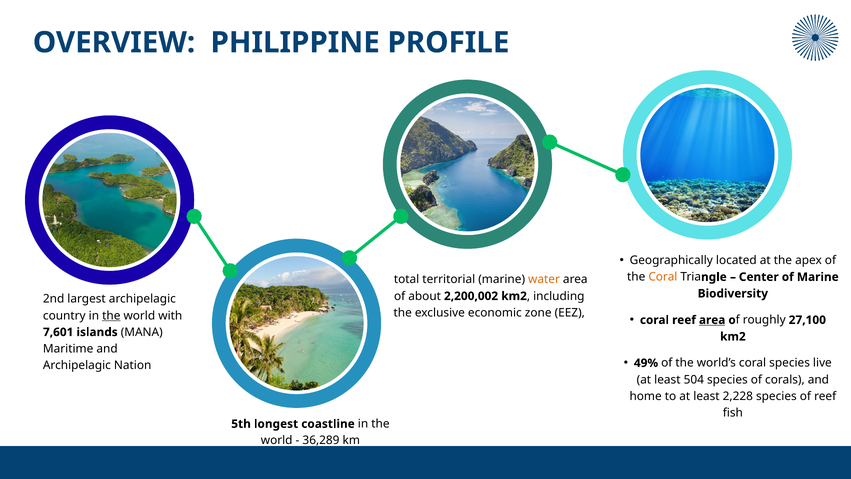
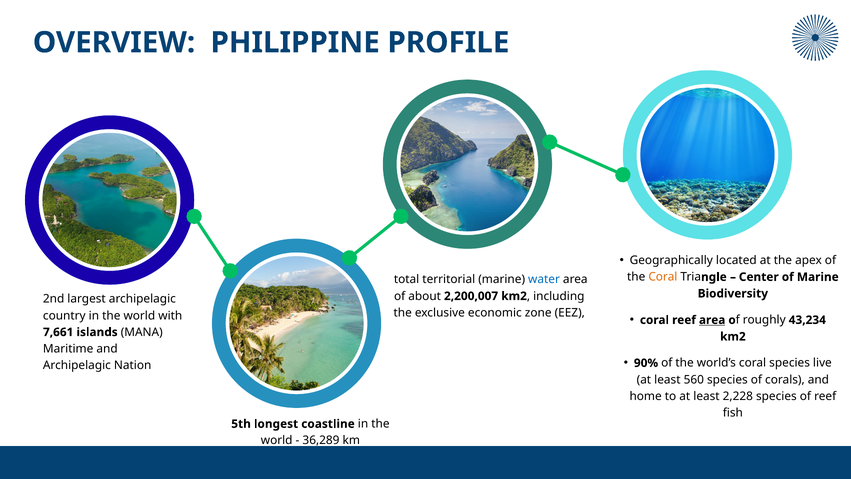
water colour: orange -> blue
2,200,002: 2,200,002 -> 2,200,007
the at (111, 315) underline: present -> none
27,100: 27,100 -> 43,234
7,601: 7,601 -> 7,661
49%: 49% -> 90%
504: 504 -> 560
